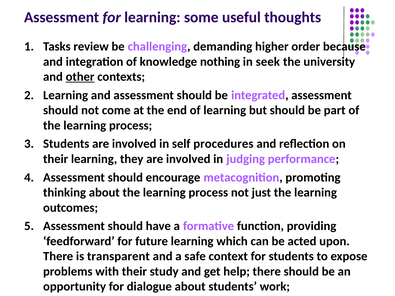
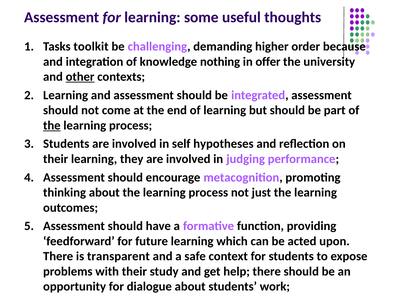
review: review -> toolkit
seek: seek -> offer
the at (52, 126) underline: none -> present
procedures: procedures -> hypotheses
